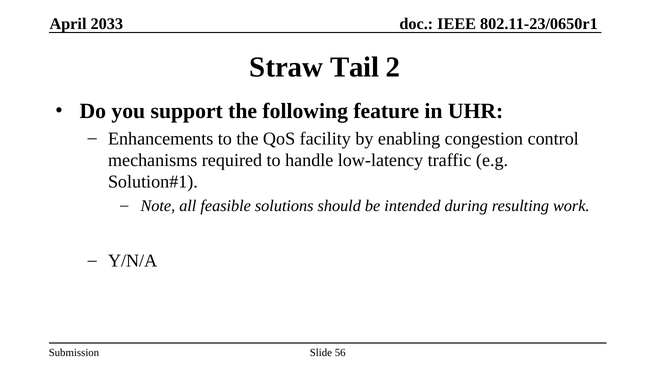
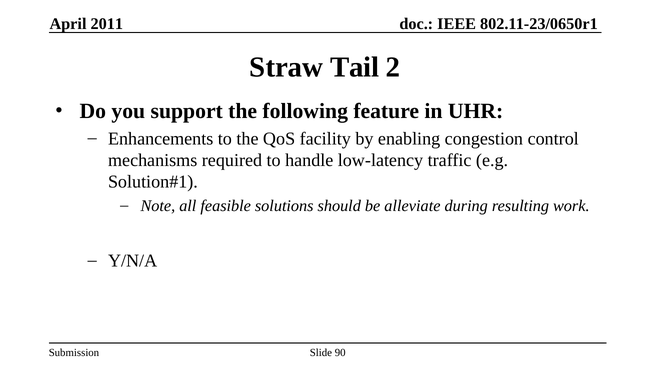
2033: 2033 -> 2011
intended: intended -> alleviate
56: 56 -> 90
